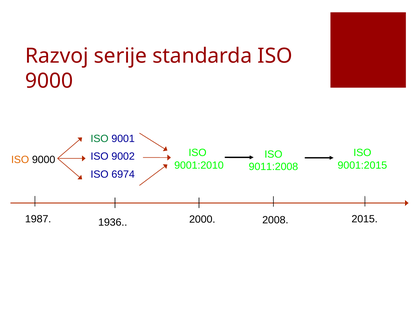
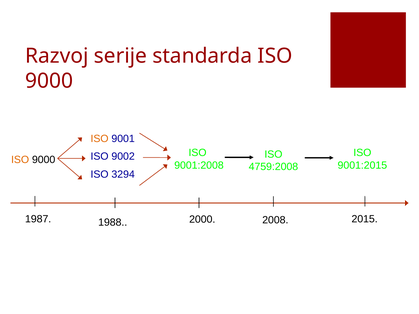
ISO at (100, 139) colour: green -> orange
9001:2010 at (199, 165): 9001:2010 -> 9001:2008
9011:2008: 9011:2008 -> 4759:2008
6974: 6974 -> 3294
1936: 1936 -> 1988
